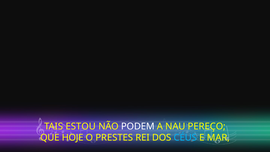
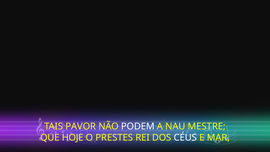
ESTOU: ESTOU -> PAVOR
PEREÇO: PEREÇO -> MESTRE
CÉUS colour: light blue -> white
